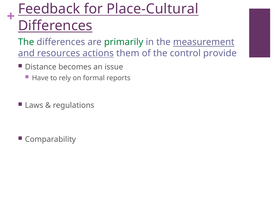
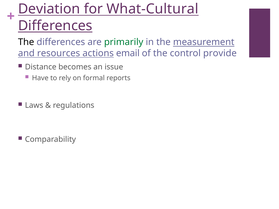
Feedback: Feedback -> Deviation
Place-Cultural: Place-Cultural -> What-Cultural
The at (26, 42) colour: green -> black
them: them -> email
